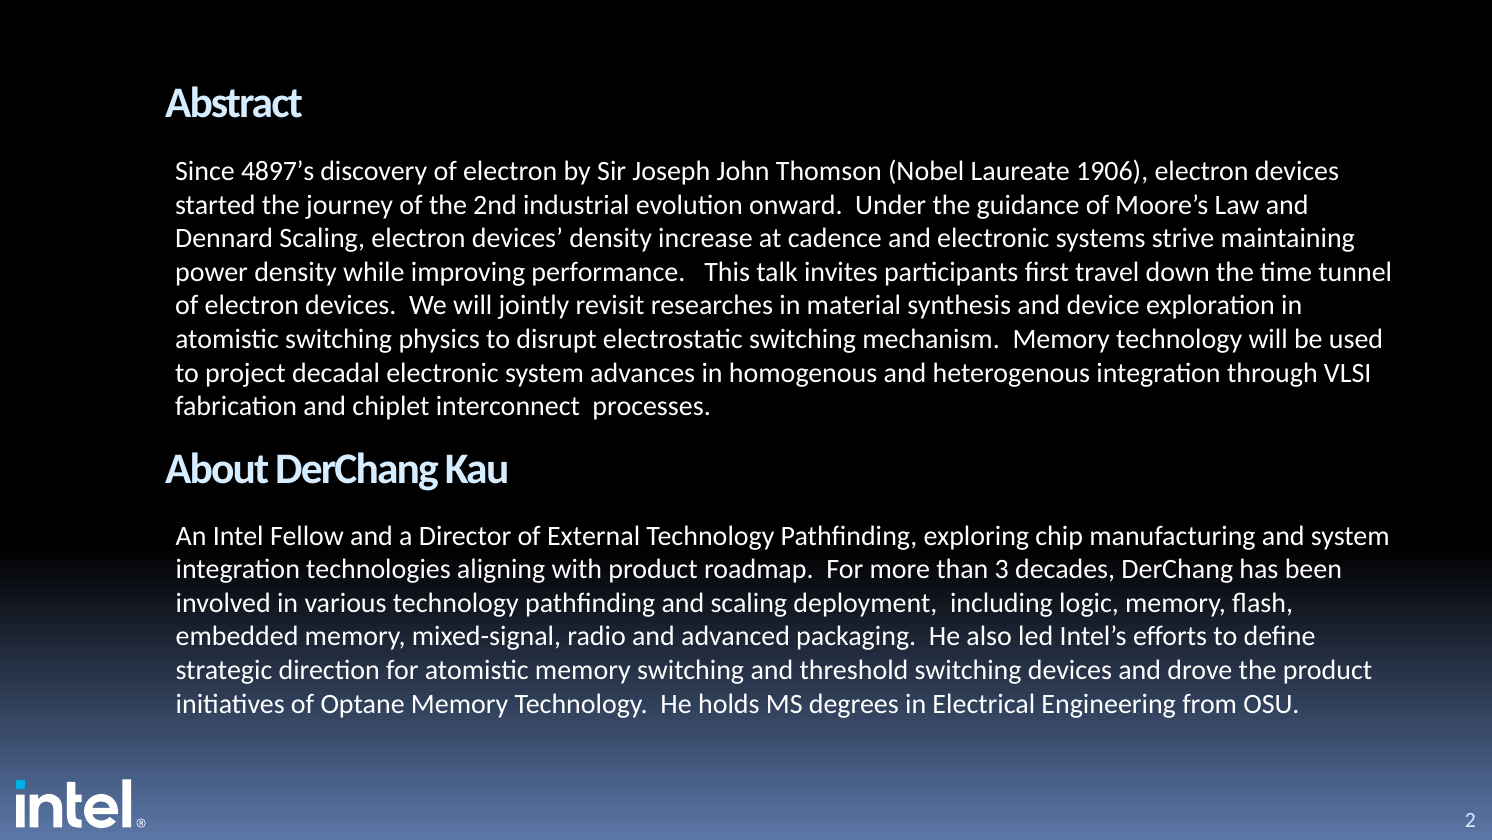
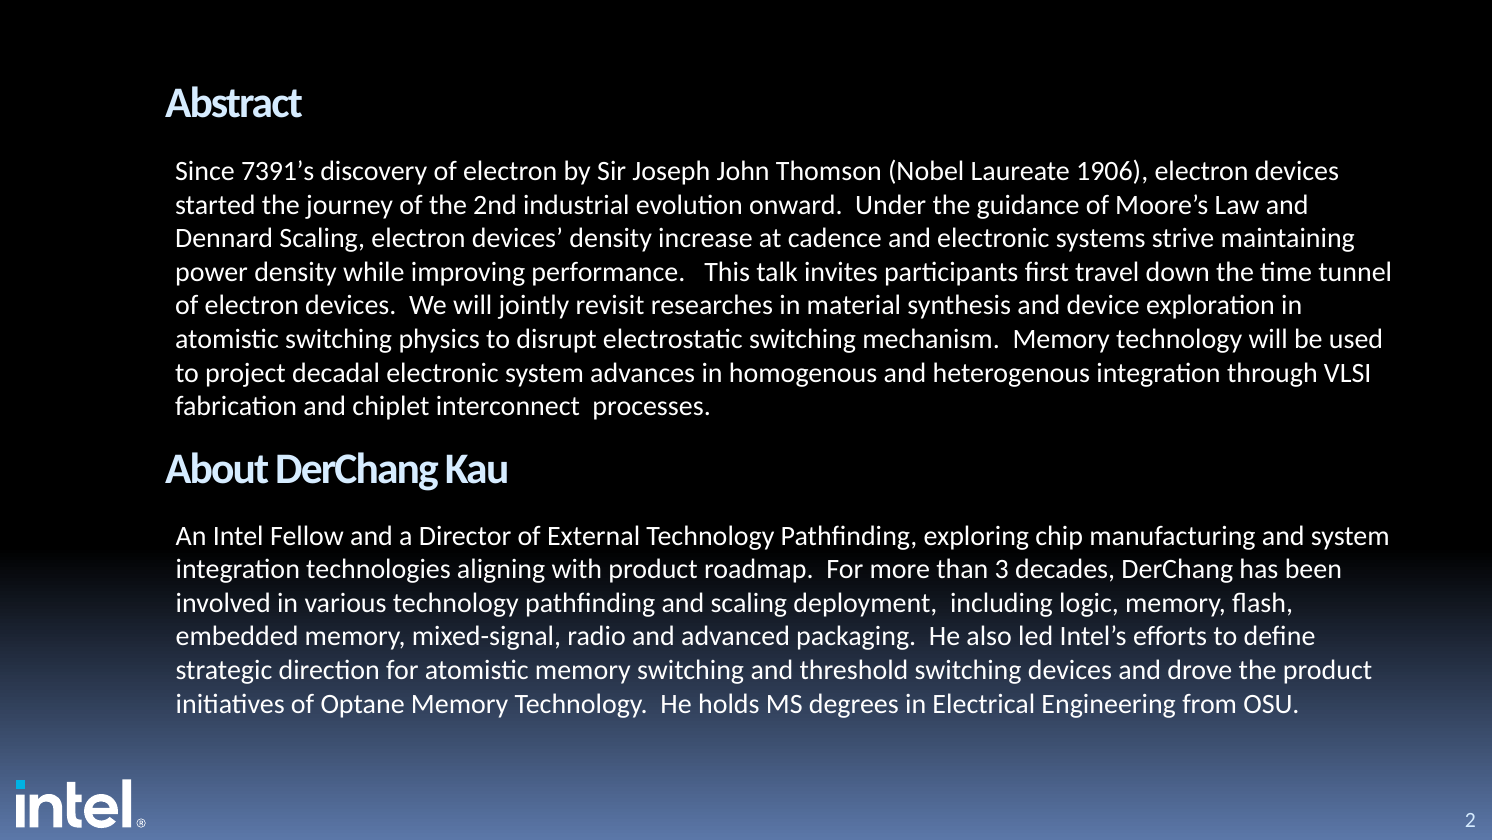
4897’s: 4897’s -> 7391’s
